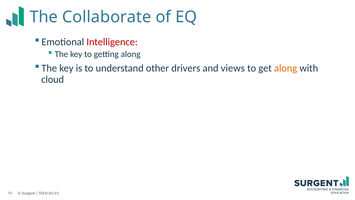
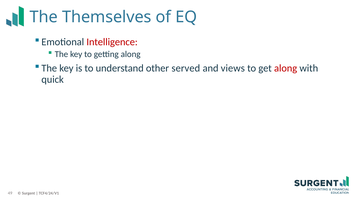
Collaborate: Collaborate -> Themselves
drivers: drivers -> served
along at (286, 68) colour: orange -> red
cloud: cloud -> quick
